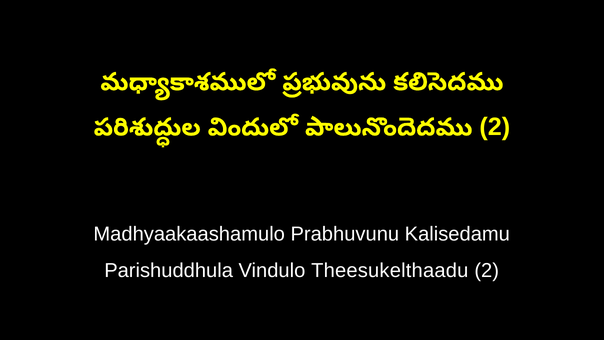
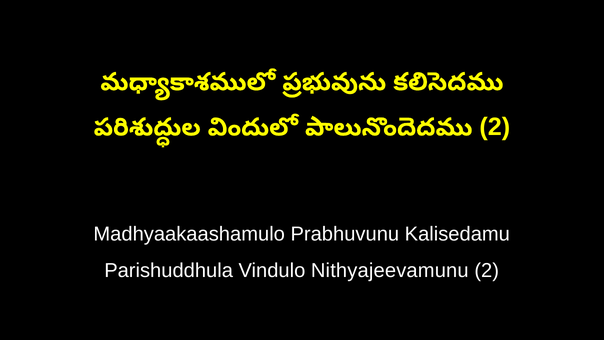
Theesukelthaadu: Theesukelthaadu -> Nithyajeevamunu
